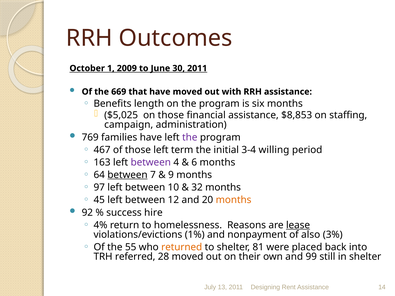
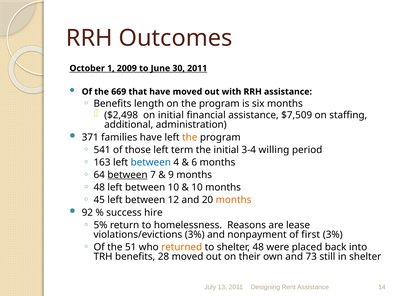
$5,025: $5,025 -> $2,498
on those: those -> initial
$8,853: $8,853 -> $7,509
campaign: campaign -> additional
769: 769 -> 371
the at (190, 137) colour: purple -> orange
467: 467 -> 541
between at (151, 162) colour: purple -> blue
97 at (99, 187): 97 -> 48
32 at (197, 187): 32 -> 10
4%: 4% -> 5%
lease underline: present -> none
violations/evictions 1%: 1% -> 3%
also: also -> first
55: 55 -> 51
shelter 81: 81 -> 48
TRH referred: referred -> benefits
99: 99 -> 73
